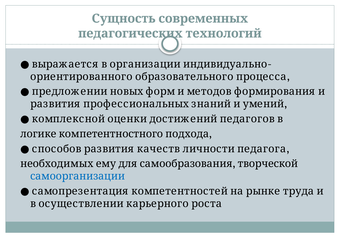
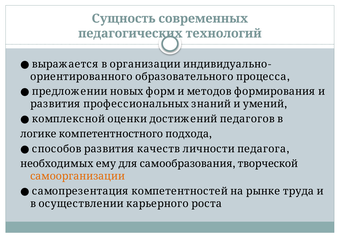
самоорганизации colour: blue -> orange
